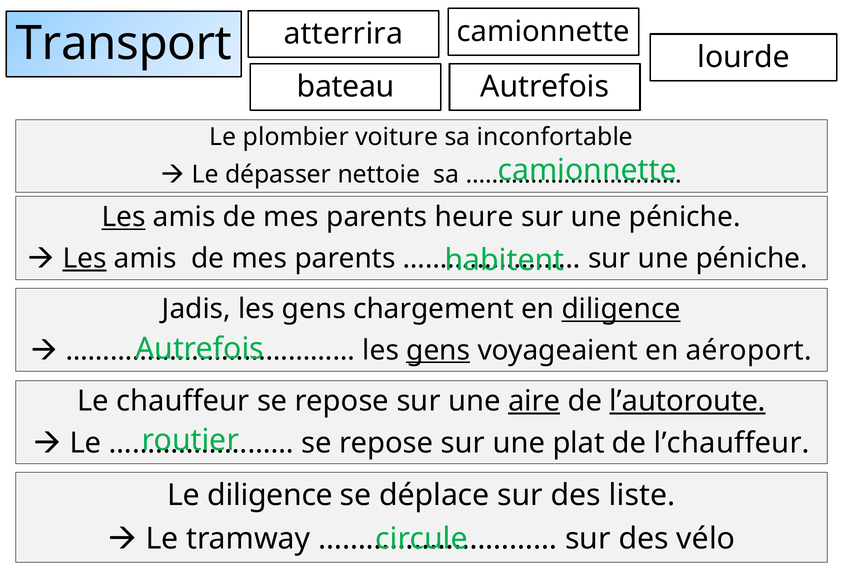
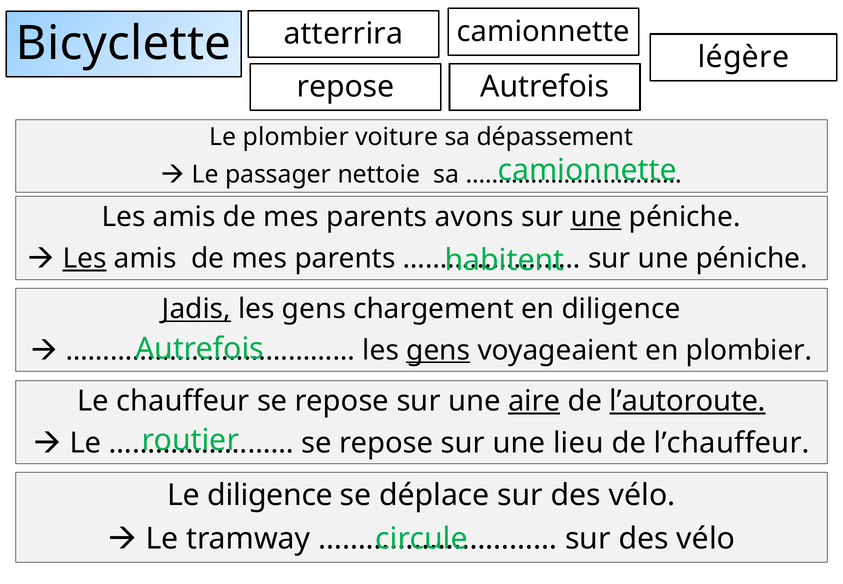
Transport: Transport -> Bicyclette
lourde: lourde -> légère
bateau at (346, 87): bateau -> repose
inconfortable: inconfortable -> dépassement
dépasser: dépasser -> passager
Les at (124, 217) underline: present -> none
heure: heure -> avons
une at (596, 217) underline: none -> present
Jadis underline: none -> present
diligence at (621, 309) underline: present -> none
en aéroport: aéroport -> plombier
plat: plat -> lieu
déplace sur des liste: liste -> vélo
